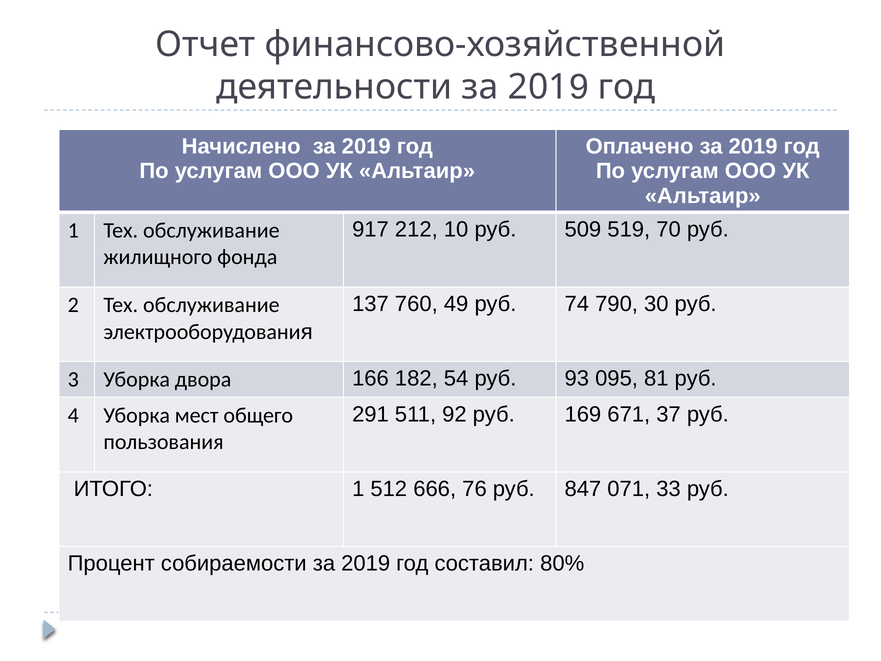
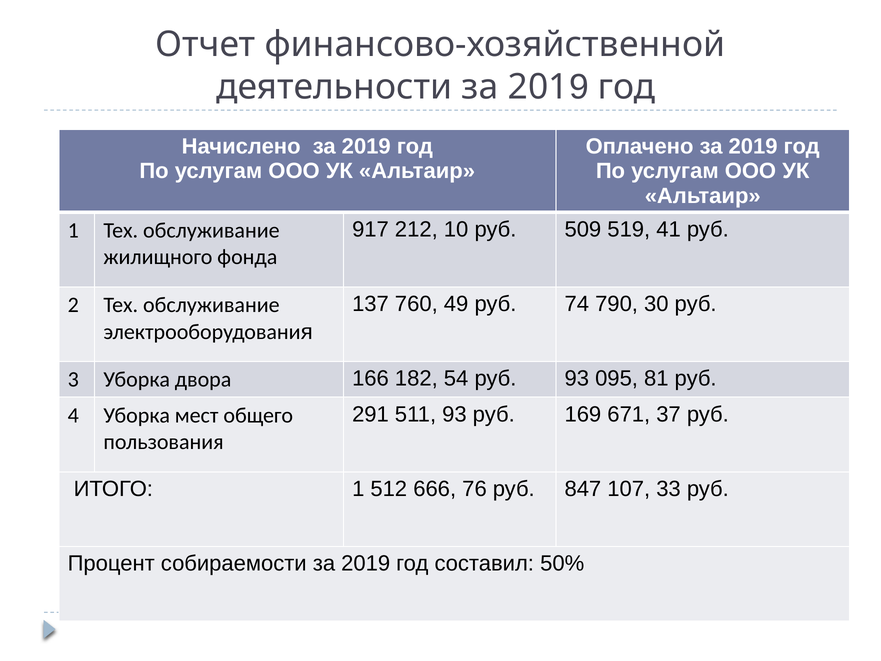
70: 70 -> 41
511 92: 92 -> 93
071: 071 -> 107
80%: 80% -> 50%
